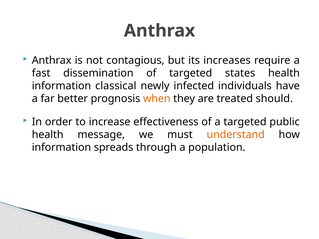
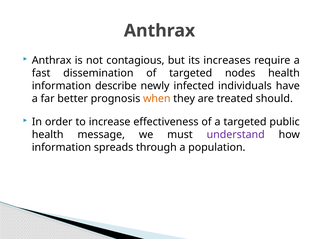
states: states -> nodes
classical: classical -> describe
understand colour: orange -> purple
